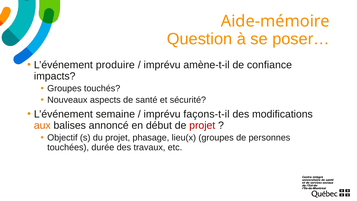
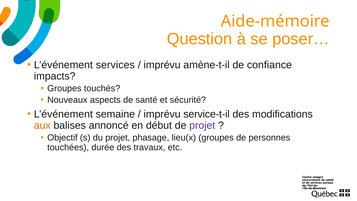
produire: produire -> services
façons-t-il: façons-t-il -> service-t-il
projet at (202, 125) colour: red -> purple
